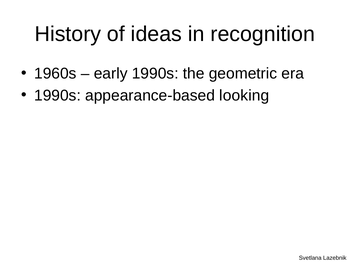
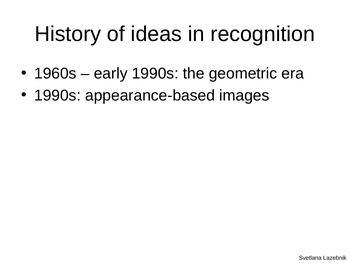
looking: looking -> images
